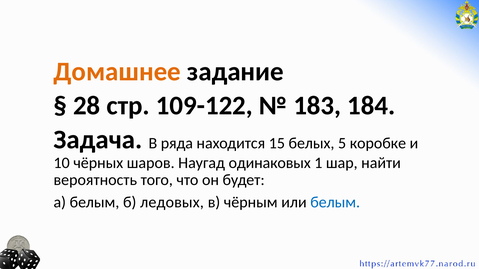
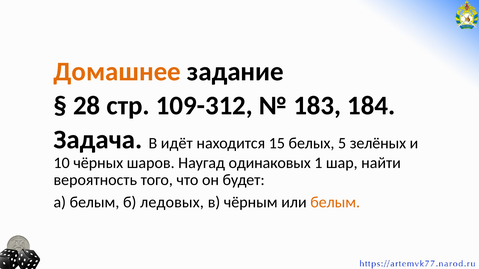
109-122: 109-122 -> 109-312
ряда: ряда -> идёт
коробке: коробке -> зелёных
белым at (335, 203) colour: blue -> orange
